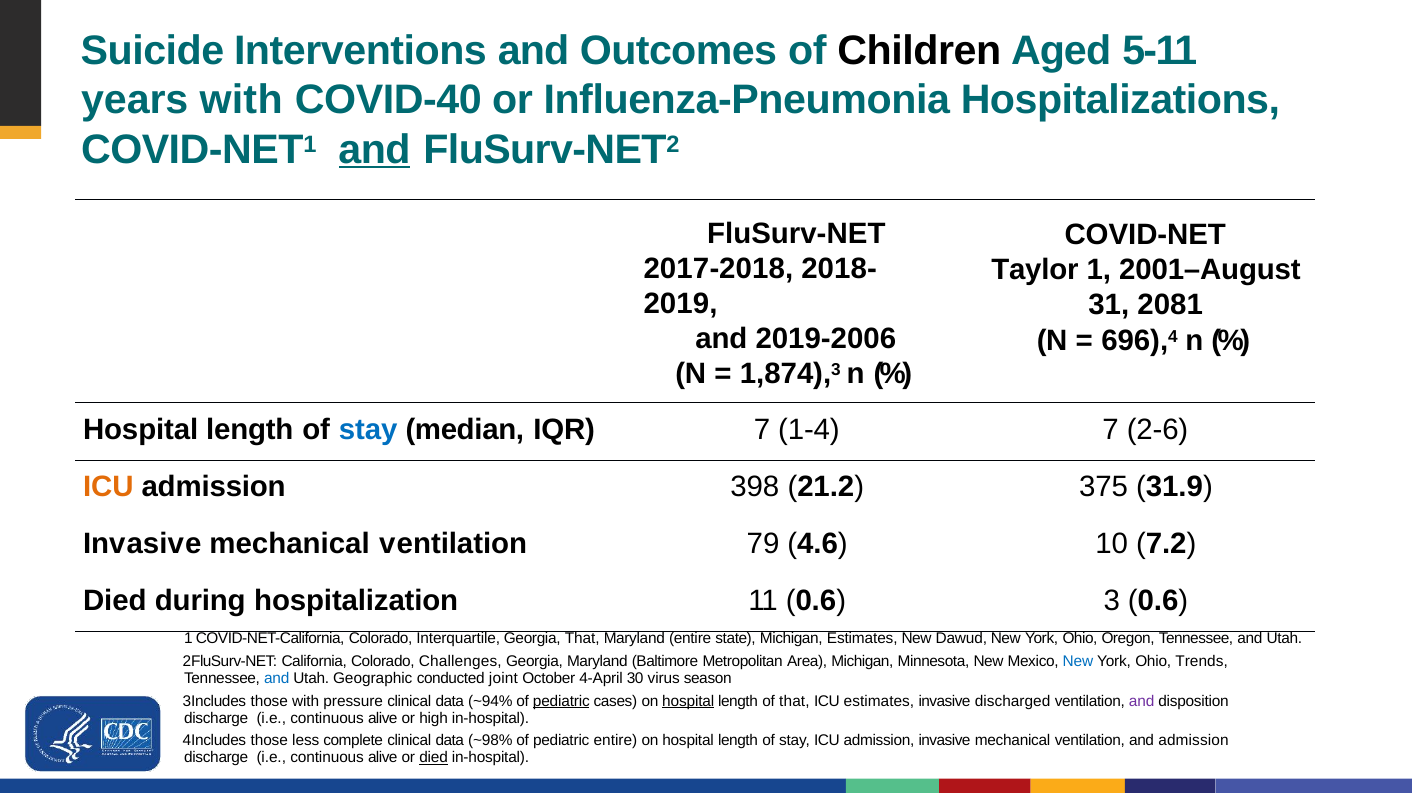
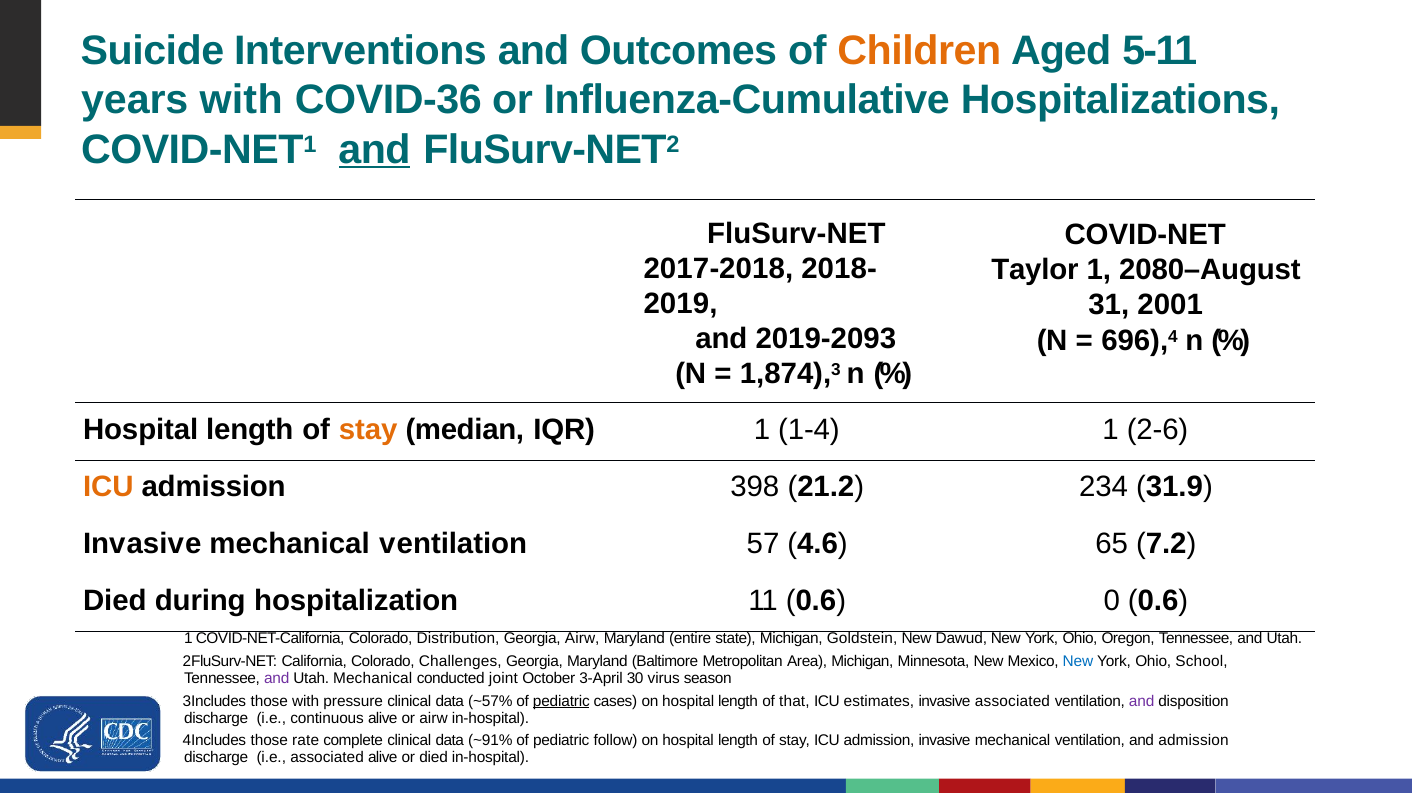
Children colour: black -> orange
COVID-40: COVID-40 -> COVID-36
Influenza-Pneumonia: Influenza-Pneumonia -> Influenza-Cumulative
2001–August: 2001–August -> 2080–August
2081: 2081 -> 2001
2019-2006: 2019-2006 -> 2019-2093
stay at (368, 430) colour: blue -> orange
IQR 7: 7 -> 1
1-4 7: 7 -> 1
375: 375 -> 234
79: 79 -> 57
10: 10 -> 65
3: 3 -> 0
Interquartile: Interquartile -> Distribution
Georgia That: That -> Airw
Michigan Estimates: Estimates -> Goldstein
Trends: Trends -> School
and at (277, 679) colour: blue -> purple
Utah Geographic: Geographic -> Mechanical
4-April: 4-April -> 3-April
~94%: ~94% -> ~57%
hospital at (688, 701) underline: present -> none
invasive discharged: discharged -> associated
or high: high -> airw
less: less -> rate
~98%: ~98% -> ~91%
pediatric entire: entire -> follow
continuous at (327, 758): continuous -> associated
died at (434, 758) underline: present -> none
